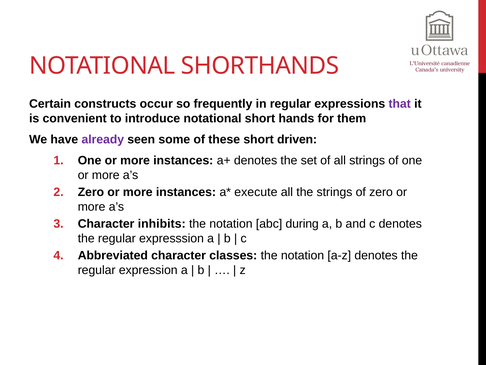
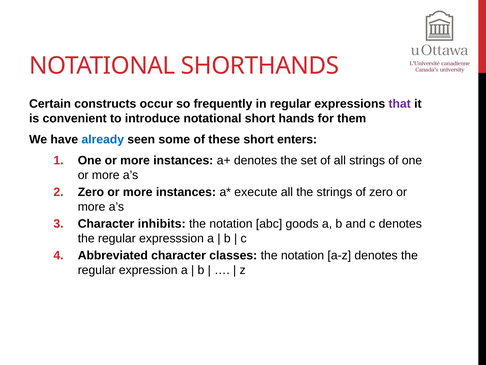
already colour: purple -> blue
driven: driven -> enters
during: during -> goods
